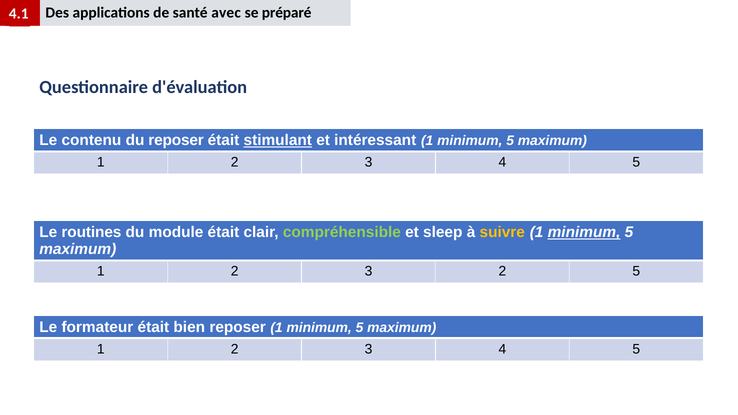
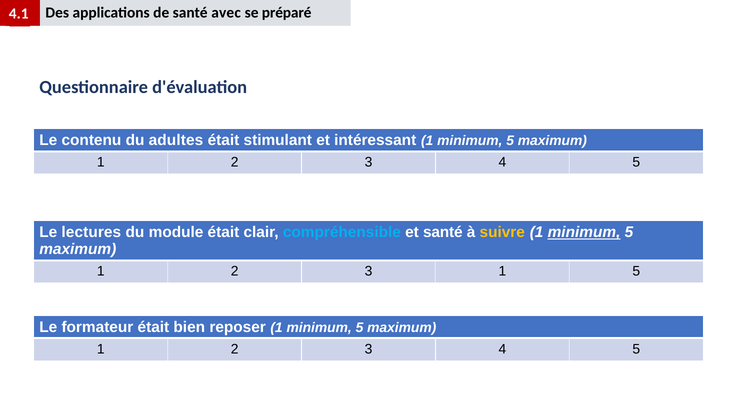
du reposer: reposer -> adultes
stimulant underline: present -> none
Le routines: routines -> lectures
compréhensible colour: light green -> light blue
et sleep: sleep -> santé
3 2: 2 -> 1
